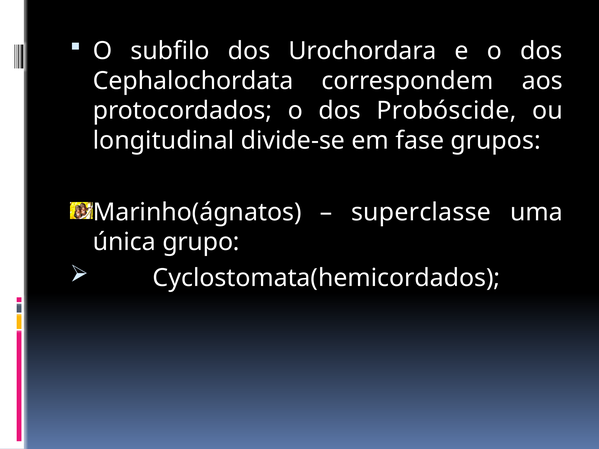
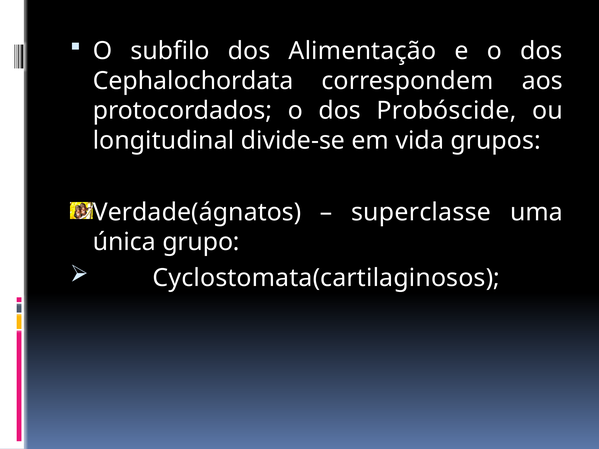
Urochordara: Urochordara -> Alimentação
fase: fase -> vida
Marinho(ágnatos: Marinho(ágnatos -> Verdade(ágnatos
Cyclostomata(hemicordados: Cyclostomata(hemicordados -> Cyclostomata(cartilaginosos
